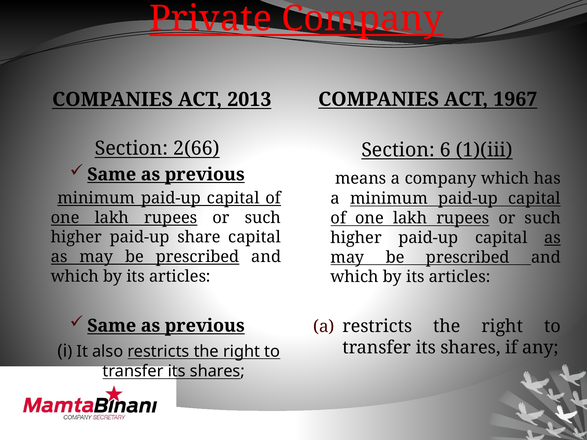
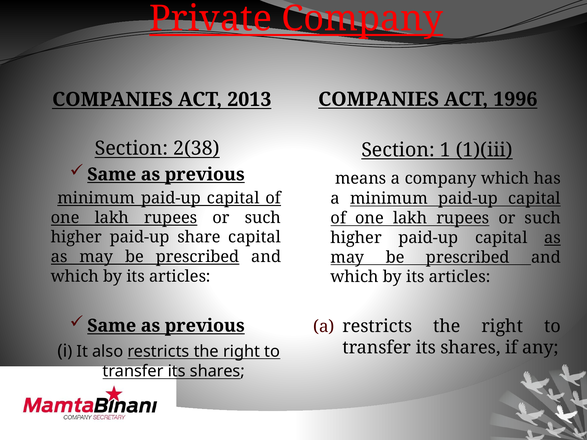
1967: 1967 -> 1996
2(66: 2(66 -> 2(38
6: 6 -> 1
